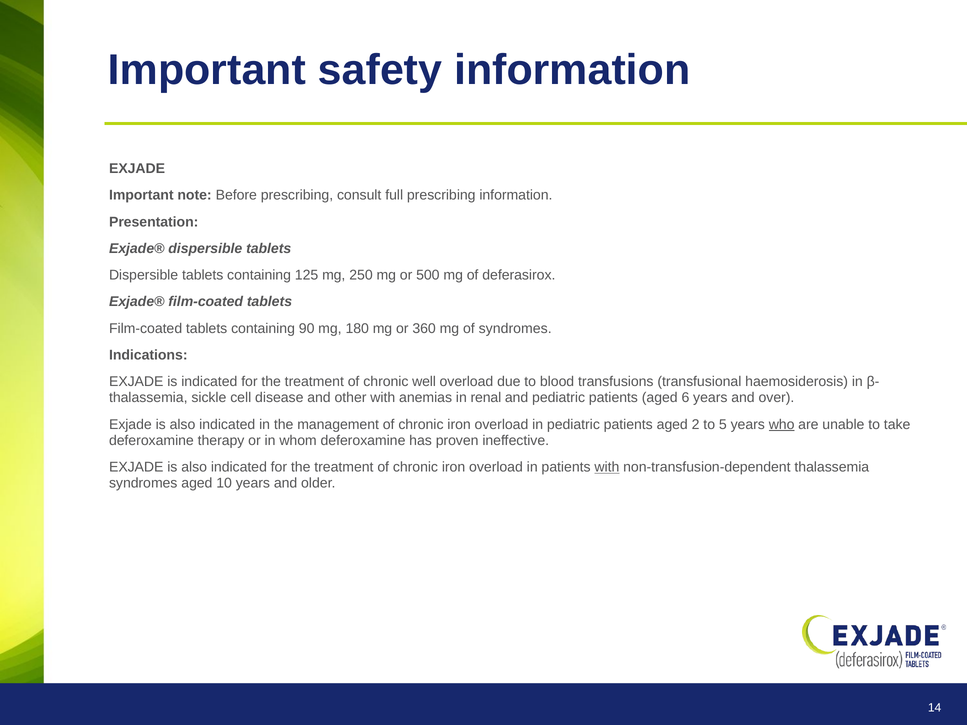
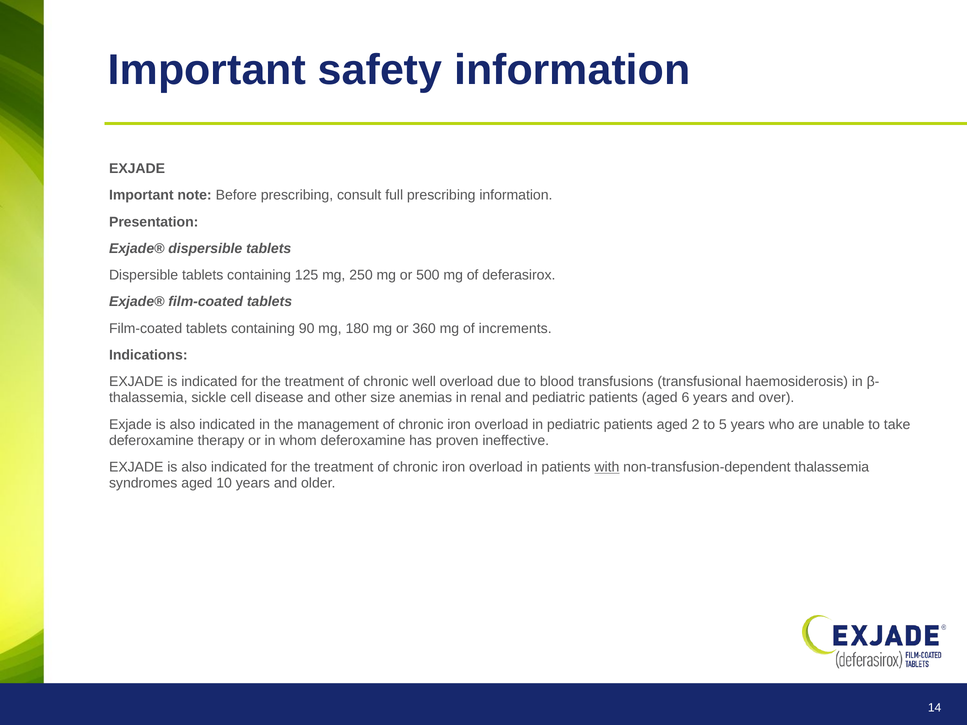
of syndromes: syndromes -> increments
other with: with -> size
who underline: present -> none
